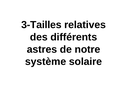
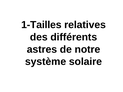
3-Tailles: 3-Tailles -> 1-Tailles
